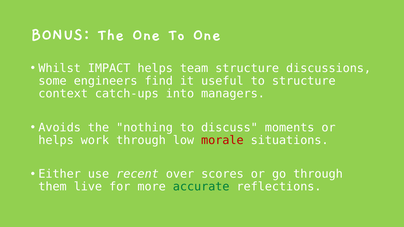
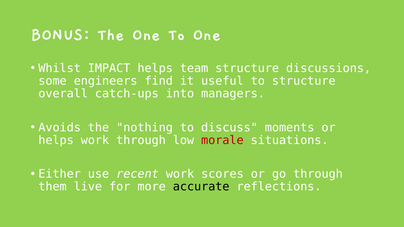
context: context -> overall
recent over: over -> work
accurate colour: green -> black
